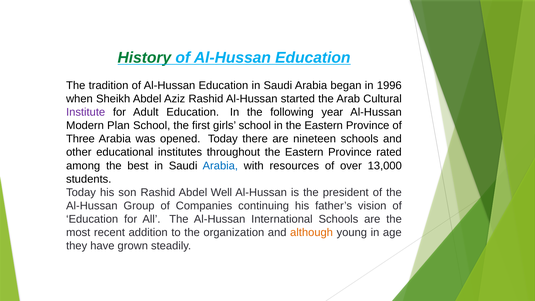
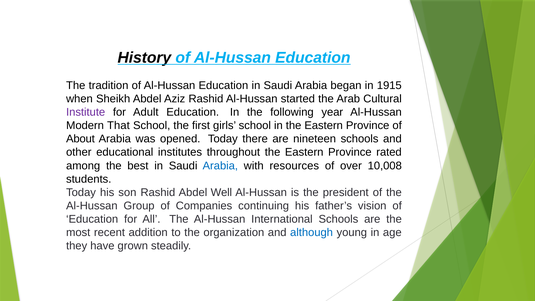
History colour: green -> black
1996: 1996 -> 1915
Plan: Plan -> That
Three: Three -> About
13,000: 13,000 -> 10,008
although colour: orange -> blue
